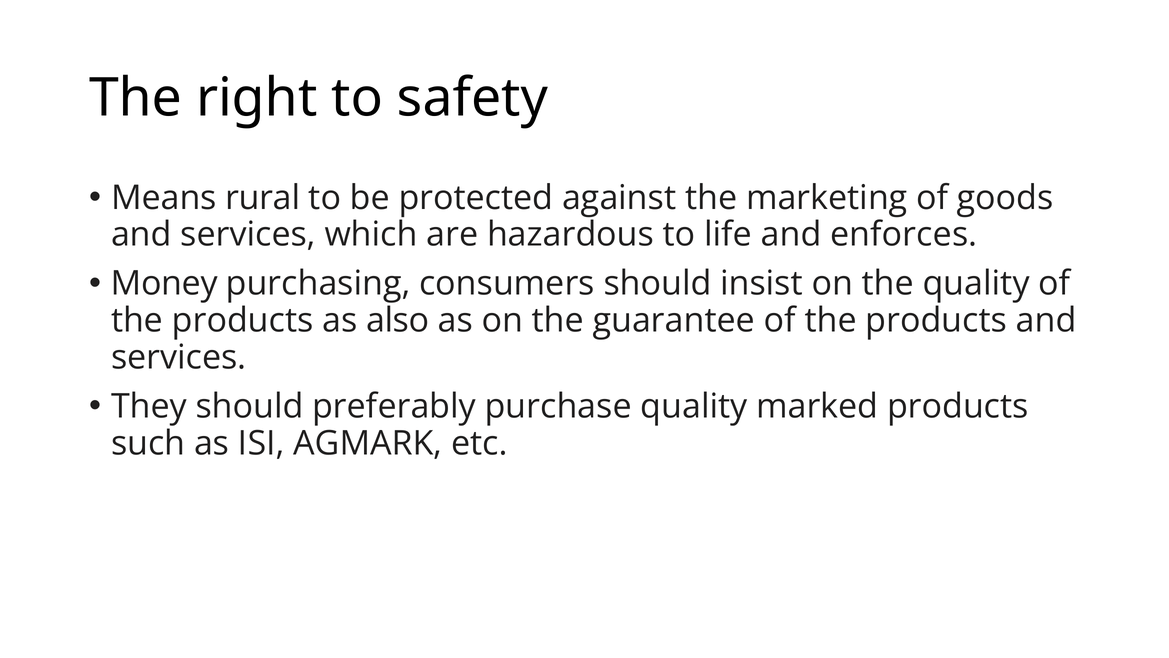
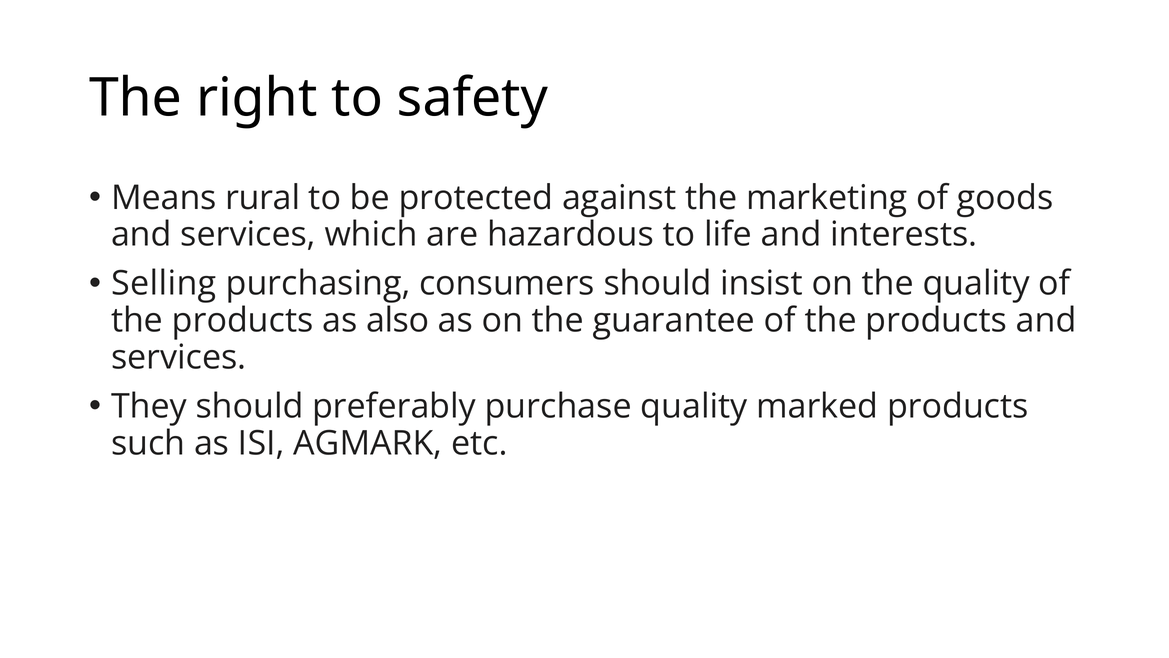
enforces: enforces -> interests
Money: Money -> Selling
